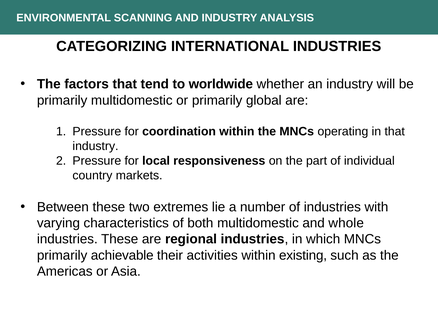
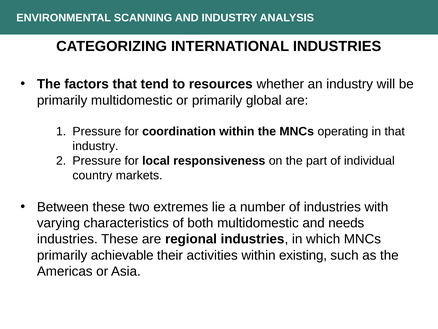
worldwide: worldwide -> resources
whole: whole -> needs
